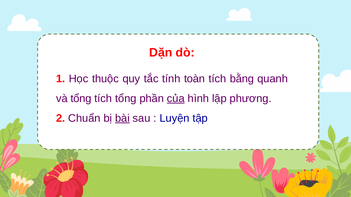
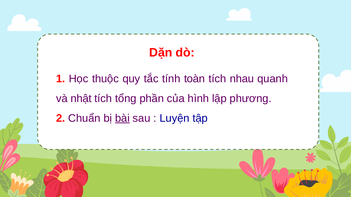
bằng: bằng -> nhau
và tổng: tổng -> nhật
của underline: present -> none
